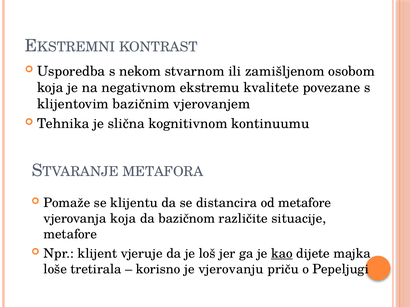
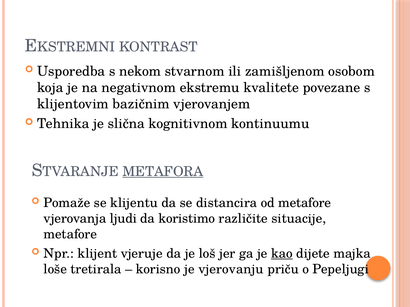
METAFORA underline: none -> present
vjerovanja koja: koja -> ljudi
bazičnom: bazičnom -> koristimo
